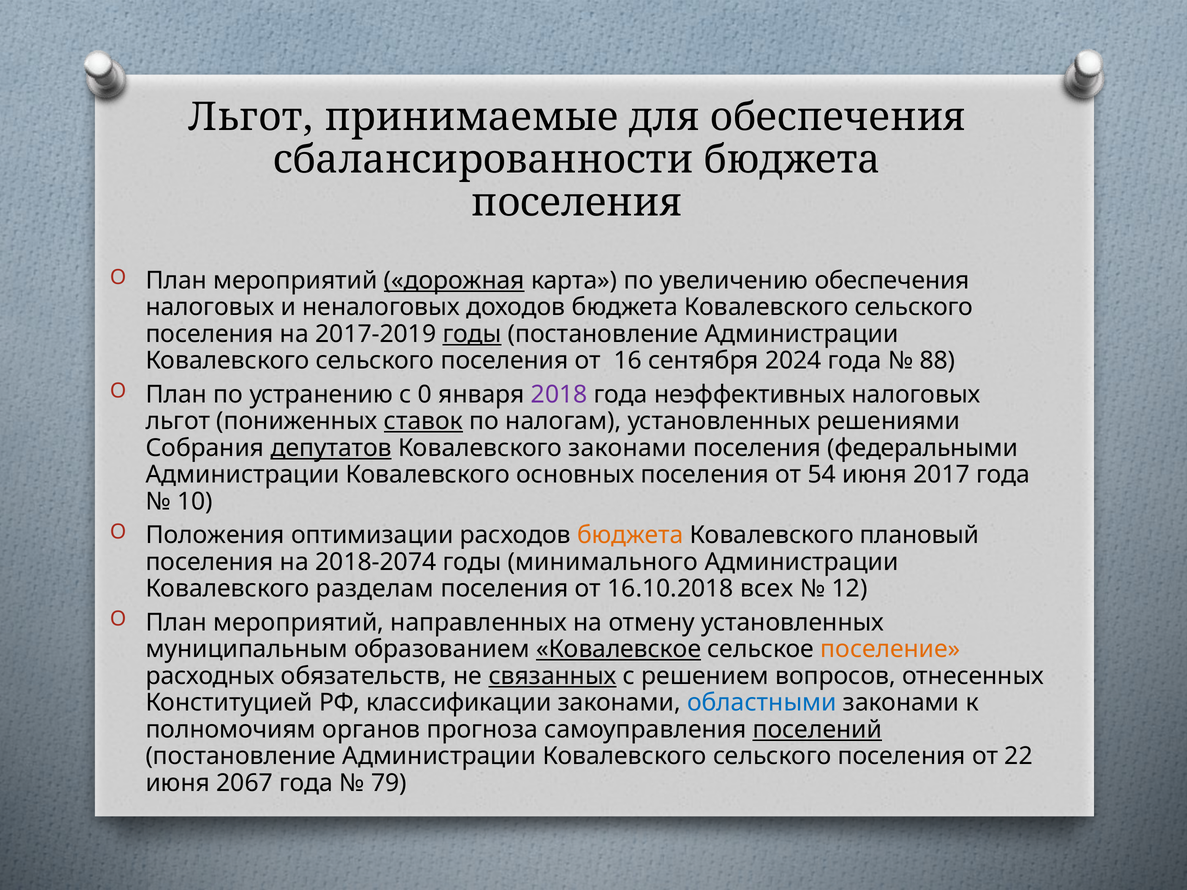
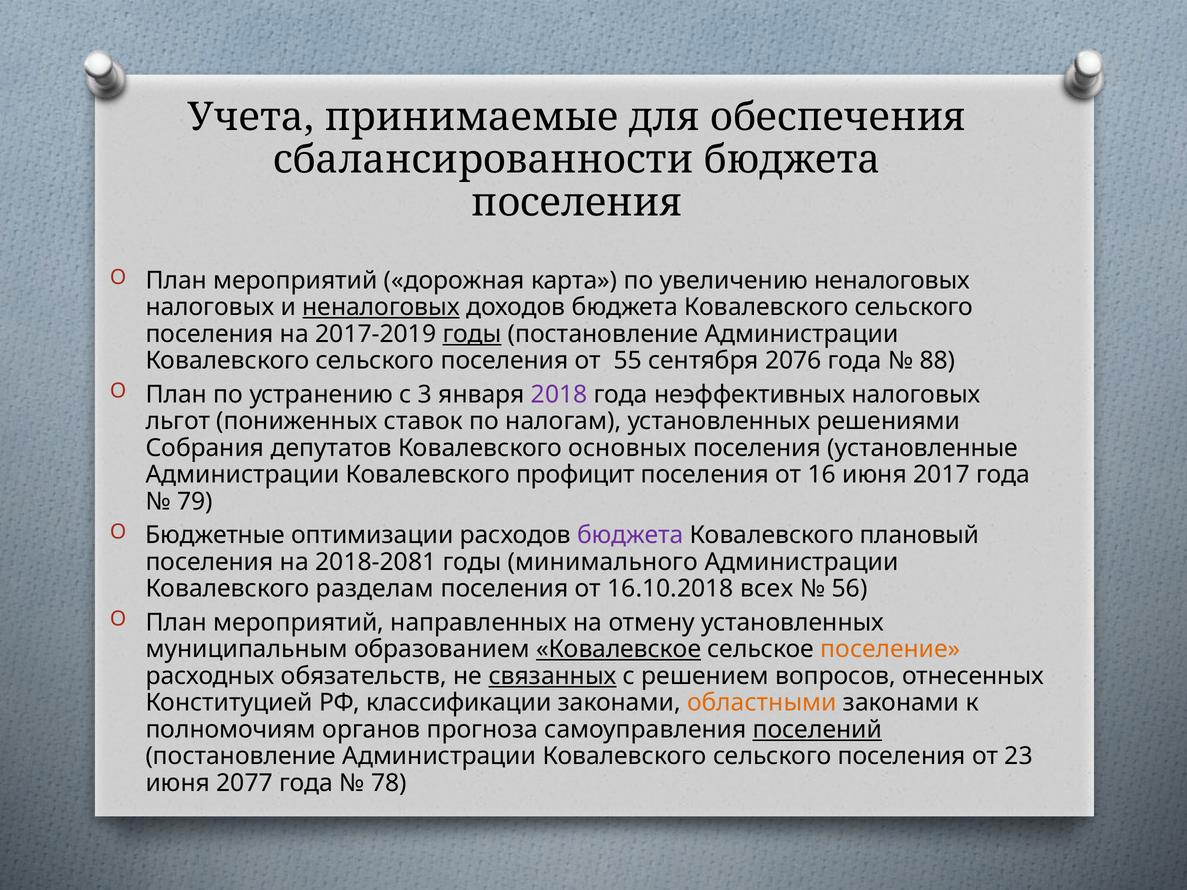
Льгот at (251, 117): Льгот -> Учета
дорожная underline: present -> none
увеличению обеспечения: обеспечения -> неналоговых
неналоговых at (381, 307) underline: none -> present
16: 16 -> 55
2024: 2024 -> 2076
0: 0 -> 3
ставок underline: present -> none
депутатов underline: present -> none
Ковалевского законами: законами -> основных
федеральными: федеральными -> установленные
основных: основных -> профицит
54: 54 -> 16
10: 10 -> 79
Положения: Положения -> Бюджетные
бюджета at (630, 535) colour: orange -> purple
2018-2074: 2018-2074 -> 2018-2081
12: 12 -> 56
областными colour: blue -> orange
22: 22 -> 23
2067: 2067 -> 2077
79: 79 -> 78
